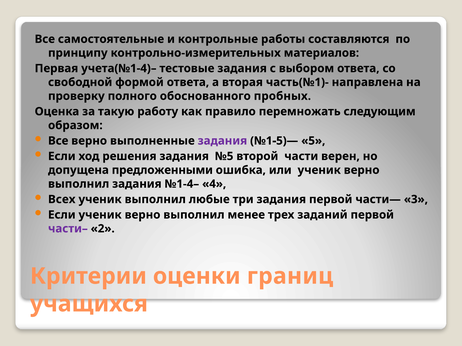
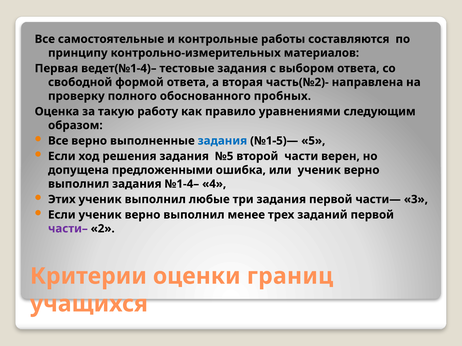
учета(№1-4)–: учета(№1-4)– -> ведет(№1-4)–
часть(№1)-: часть(№1)- -> часть(№2)-
перемножать: перемножать -> уравнениями
задания at (222, 141) colour: purple -> blue
Всех: Всех -> Этих
